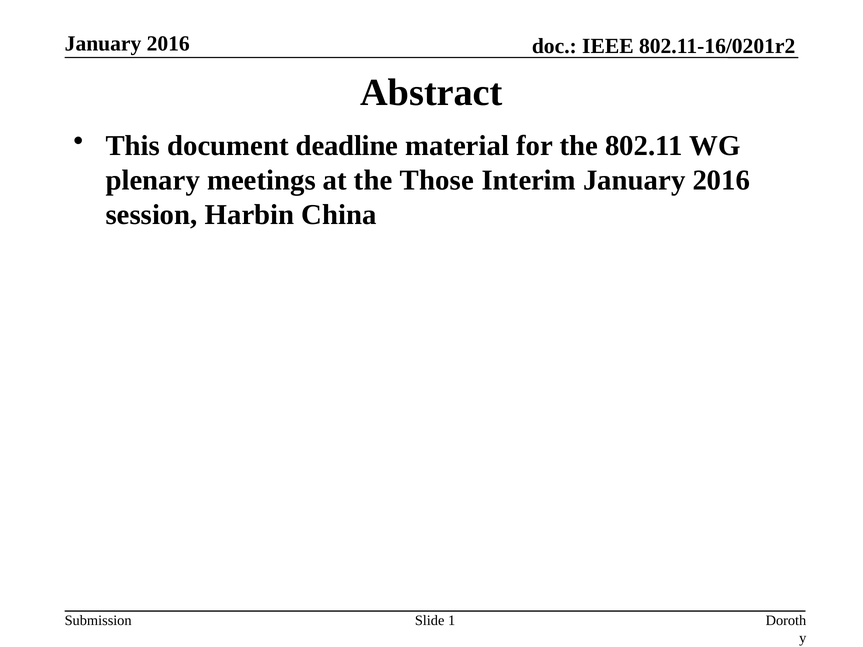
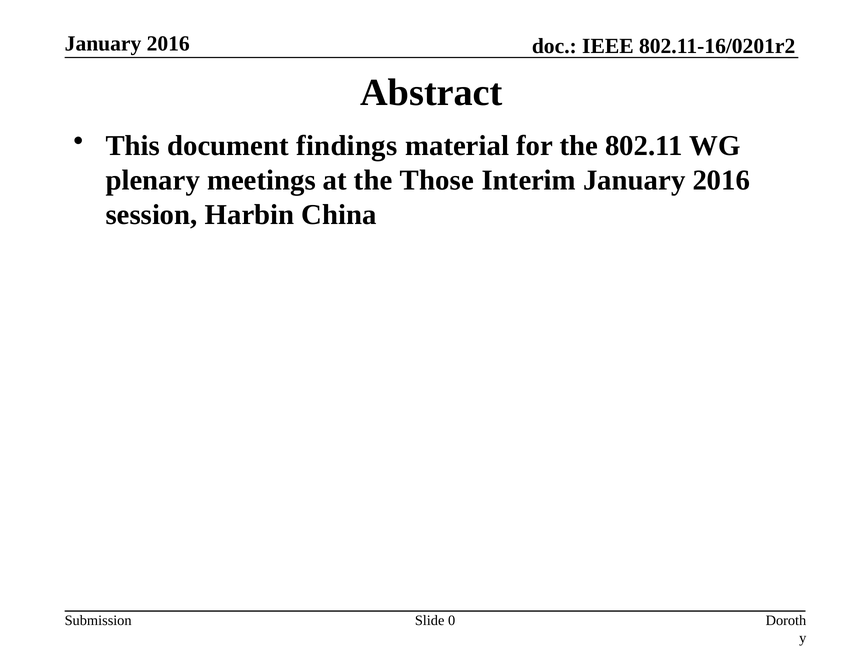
deadline: deadline -> findings
1: 1 -> 0
